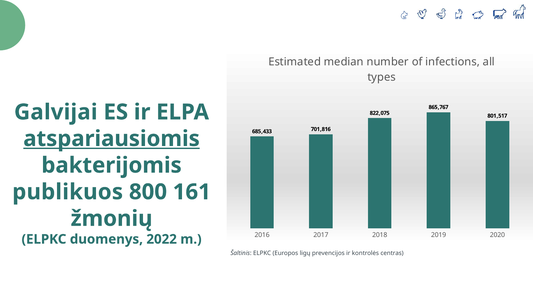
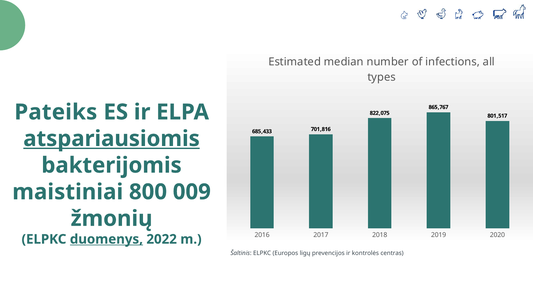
Galvijai: Galvijai -> Pateiks
publikuos: publikuos -> maistiniai
161: 161 -> 009
duomenys underline: none -> present
